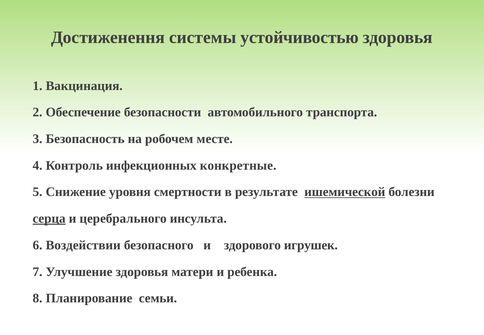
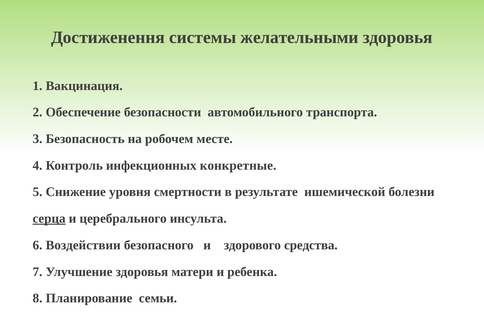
устойчивостью: устойчивостью -> желательными
ишемической underline: present -> none
игрушек: игрушек -> средства
